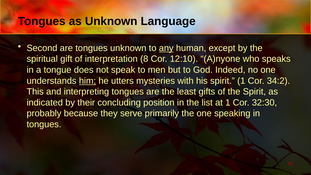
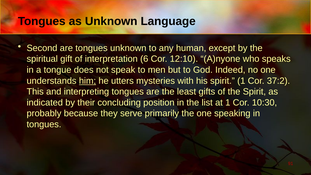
any underline: present -> none
8: 8 -> 6
34:2: 34:2 -> 37:2
32:30: 32:30 -> 10:30
